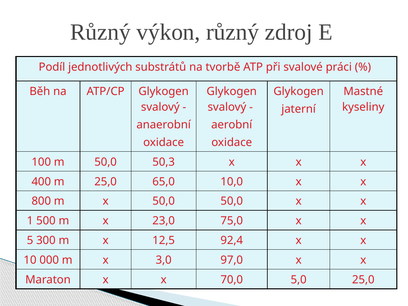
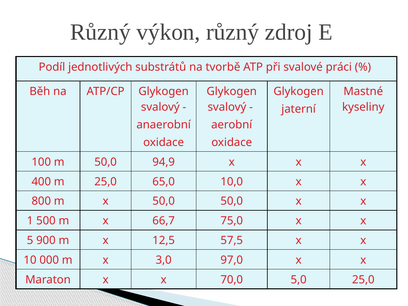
50,3: 50,3 -> 94,9
23,0: 23,0 -> 66,7
300: 300 -> 900
92,4: 92,4 -> 57,5
